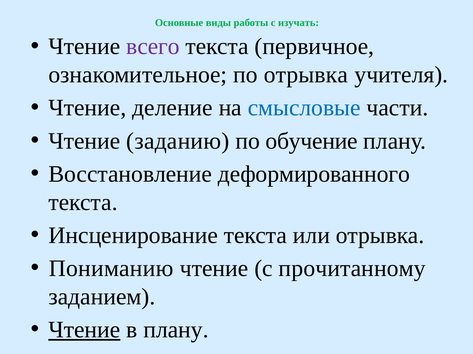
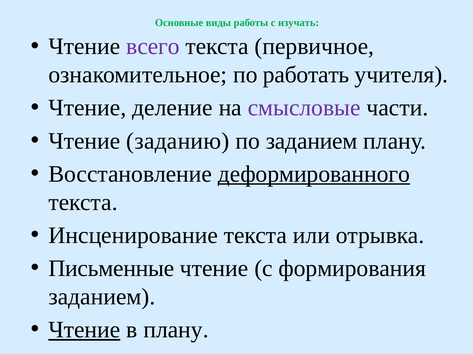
по отрывка: отрывка -> работать
смысловые colour: blue -> purple
по обучение: обучение -> заданием
деформированного underline: none -> present
Пониманию: Пониманию -> Письменные
прочитанному: прочитанному -> формирования
